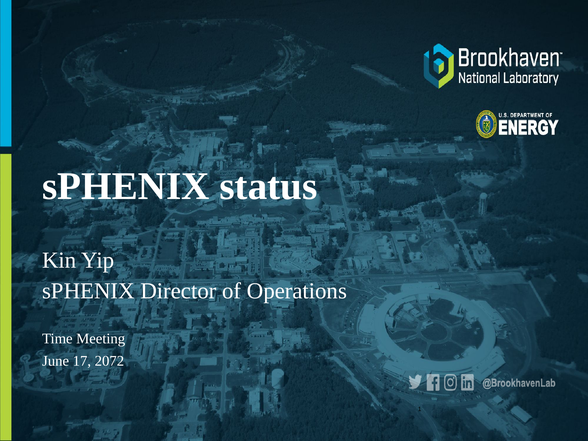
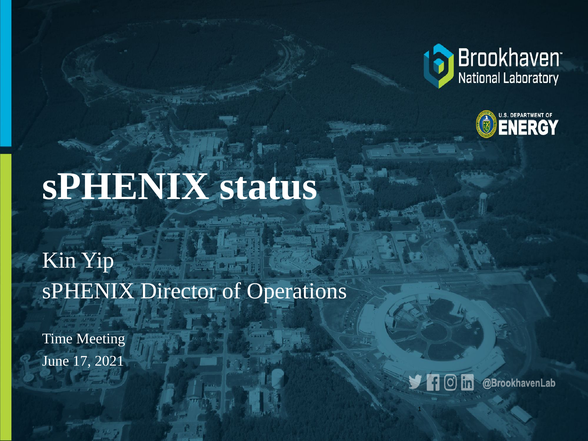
2072: 2072 -> 2021
